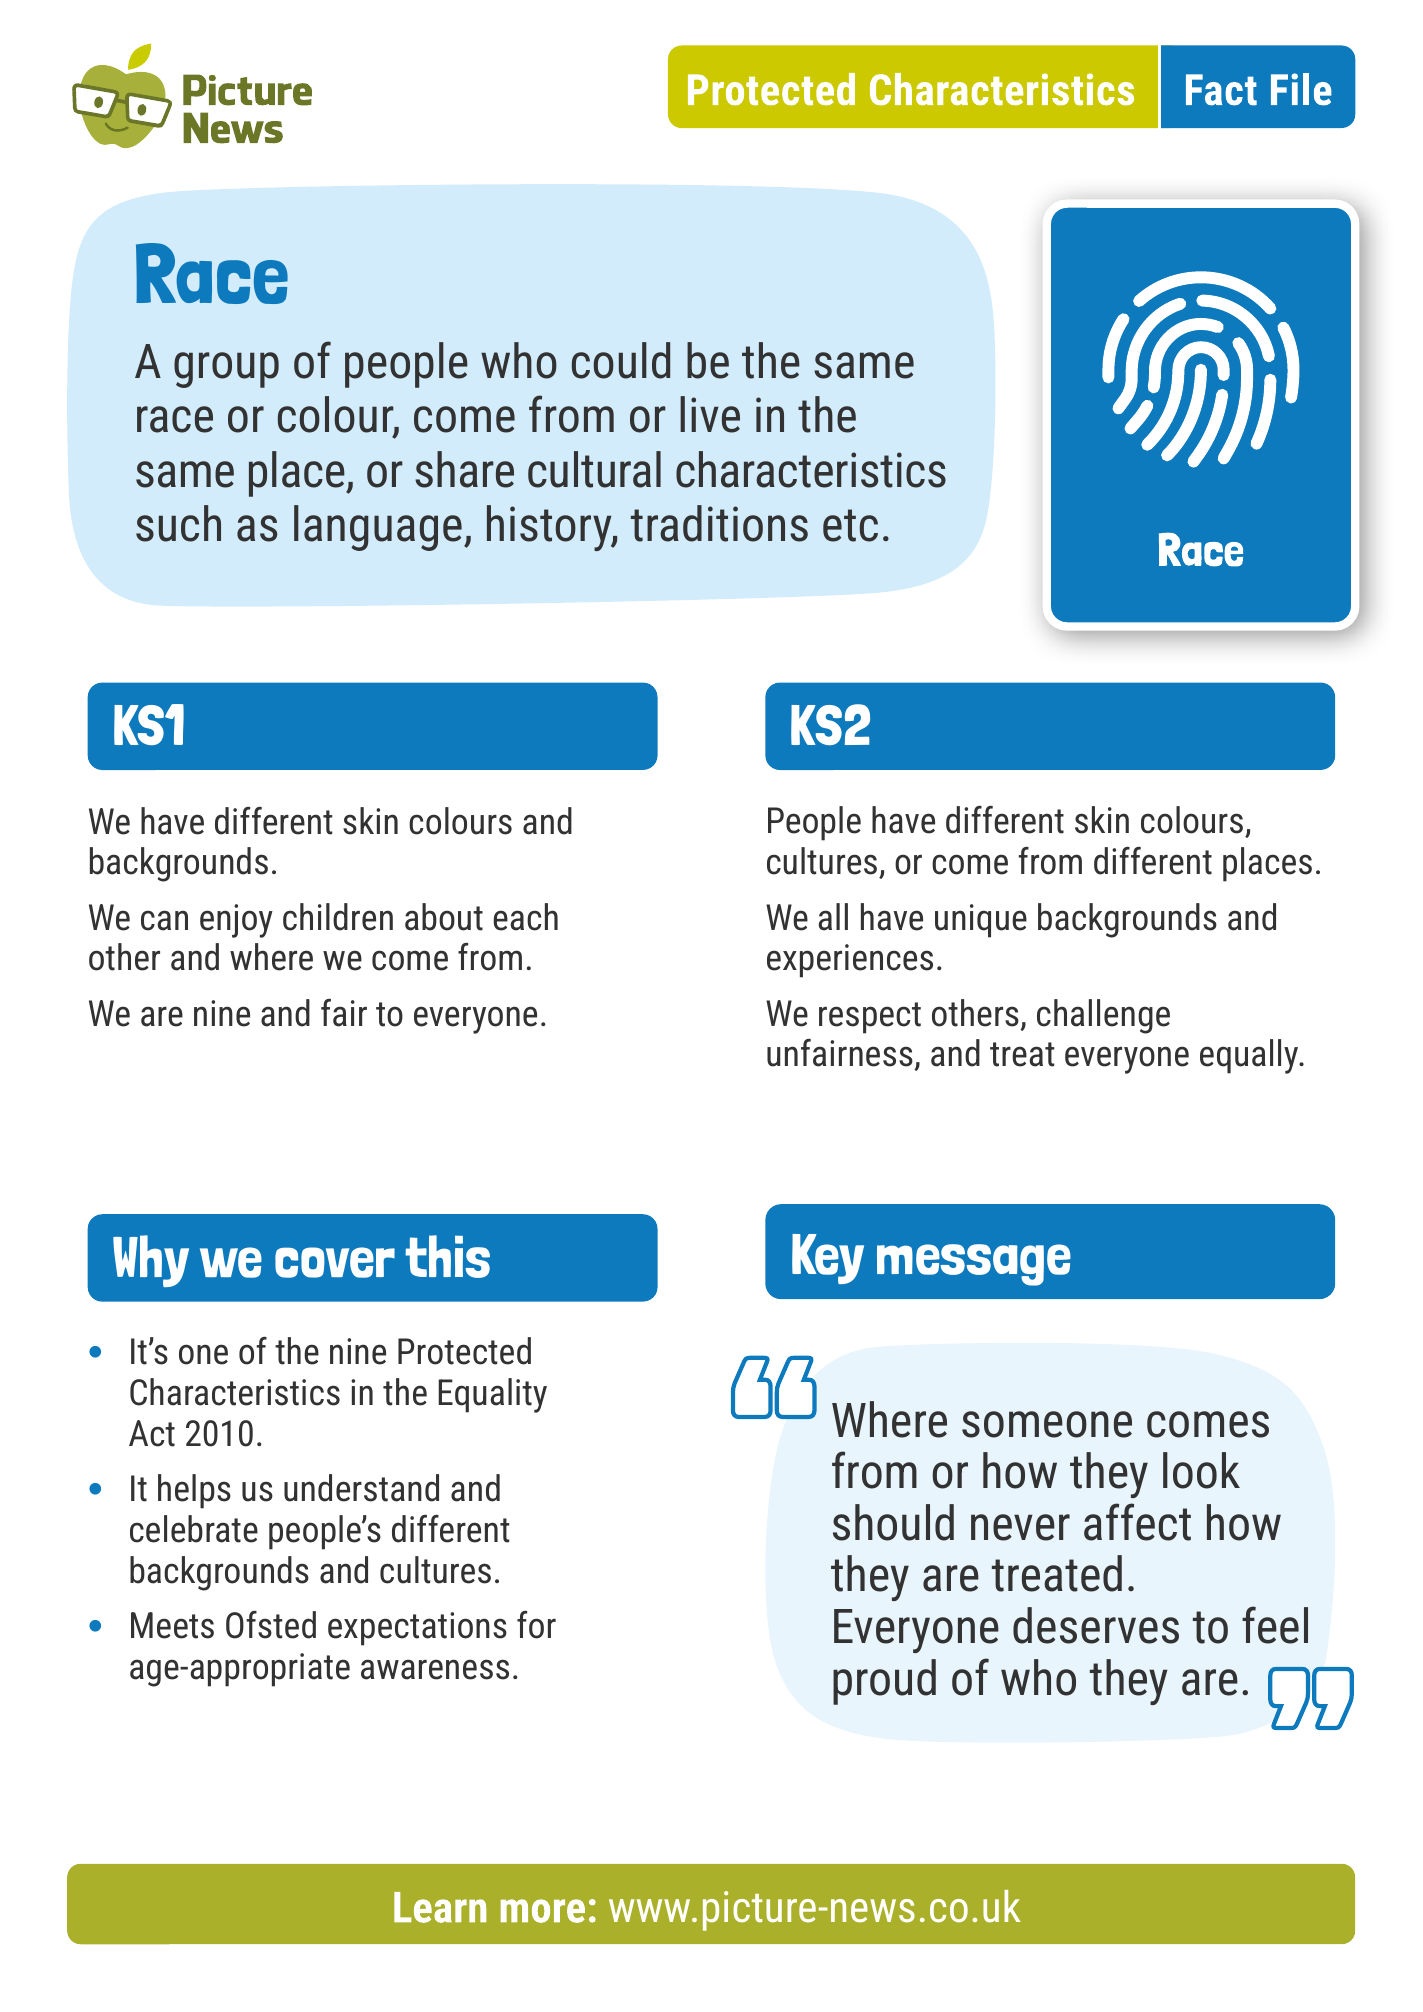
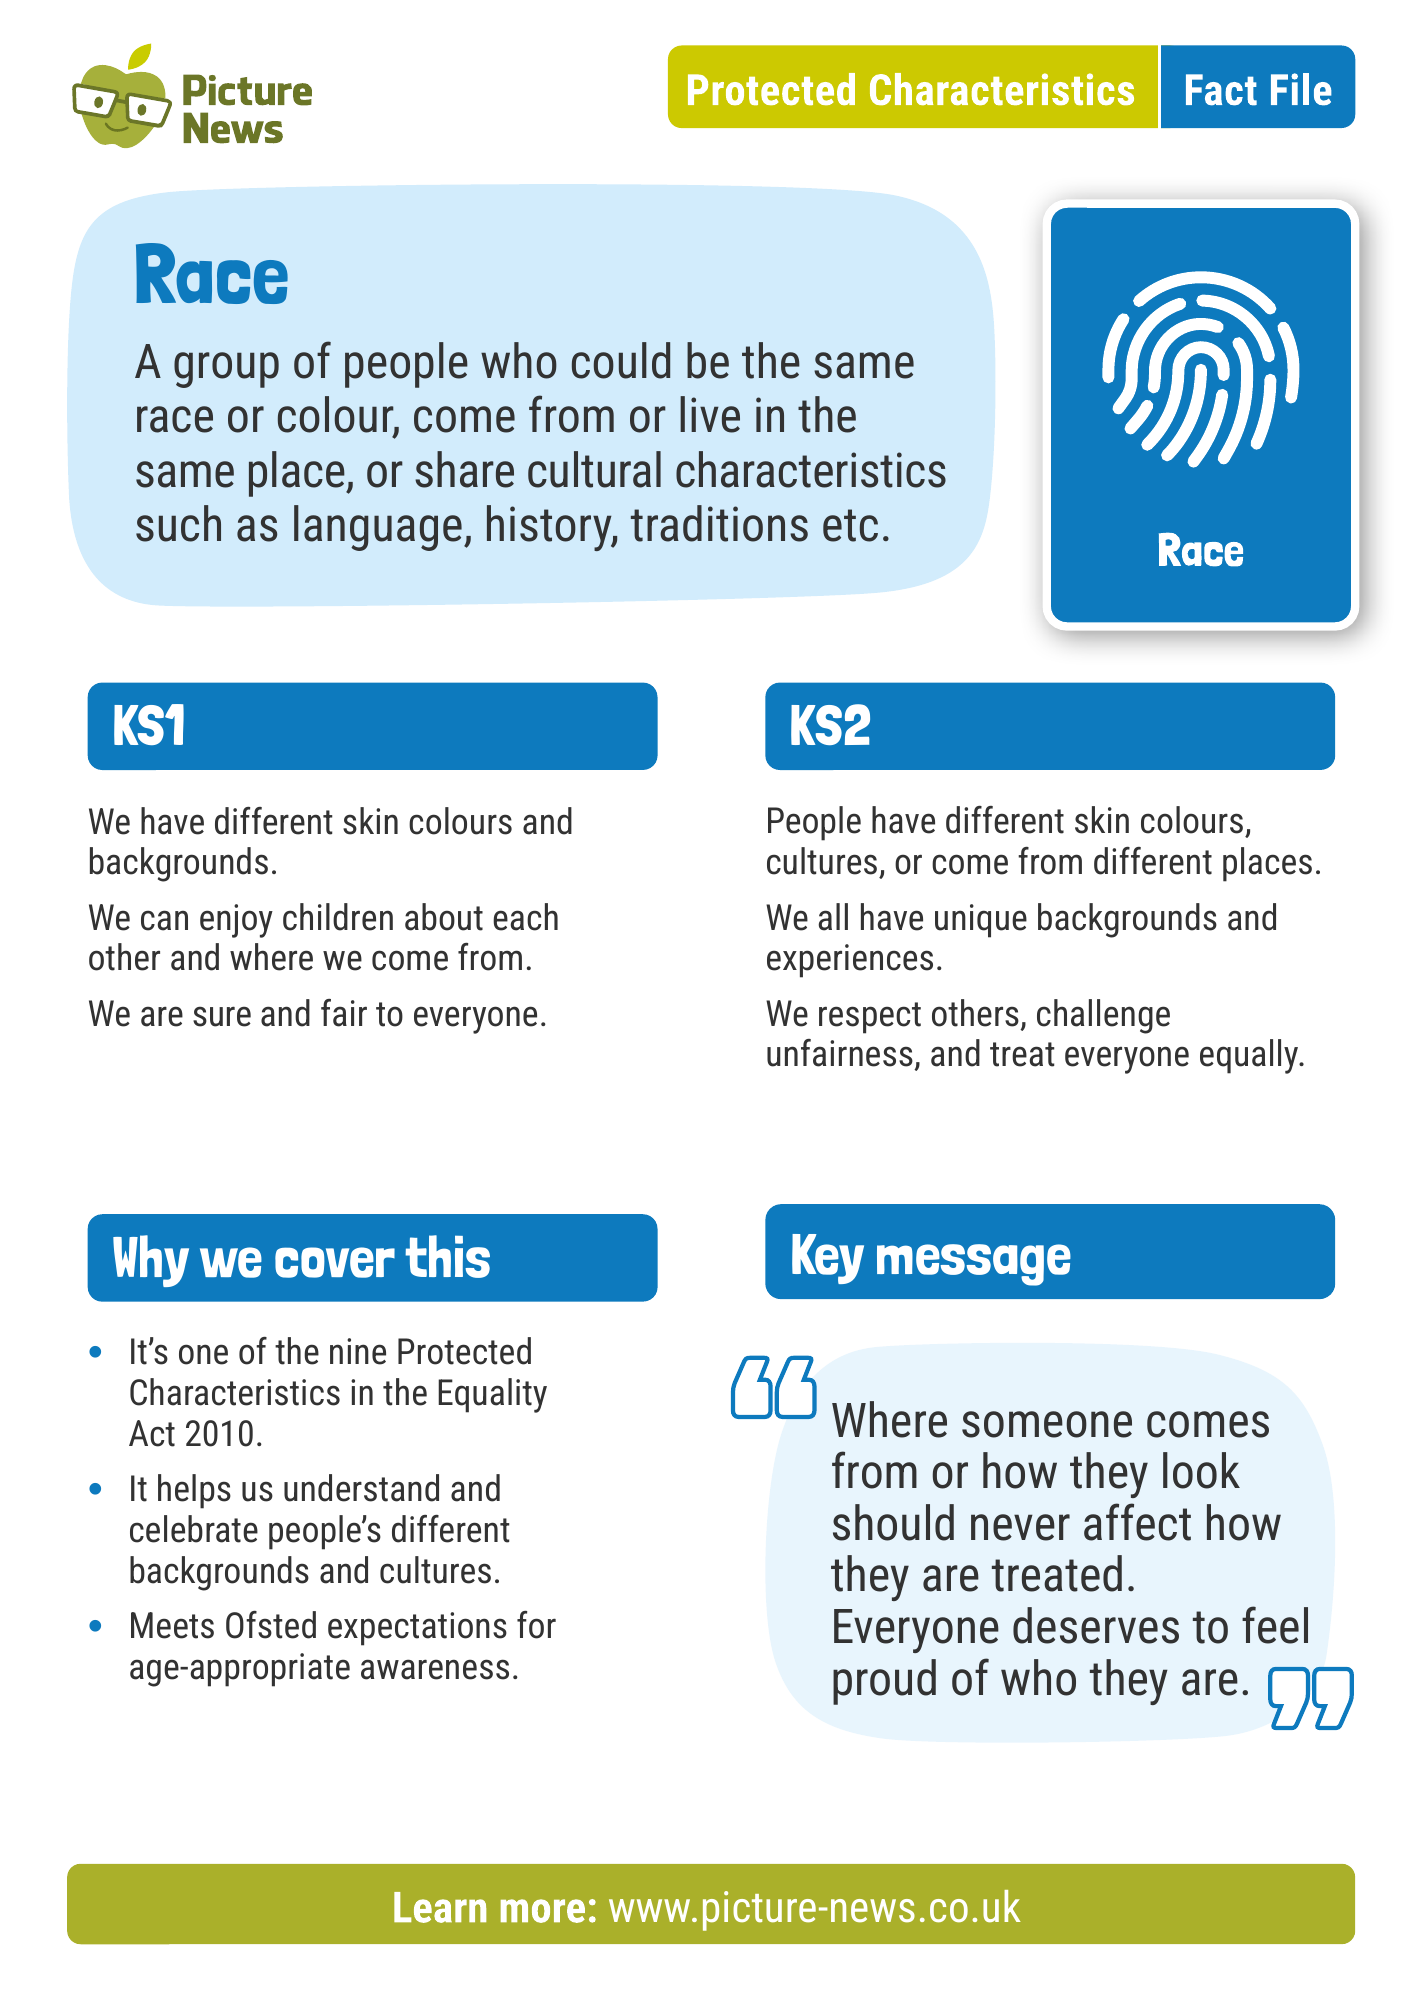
are nine: nine -> sure
